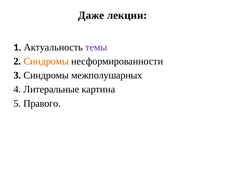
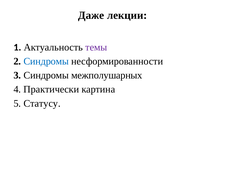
Синдромы at (46, 61) colour: orange -> blue
Литеральные: Литеральные -> Практически
Правого: Правого -> Статусу
